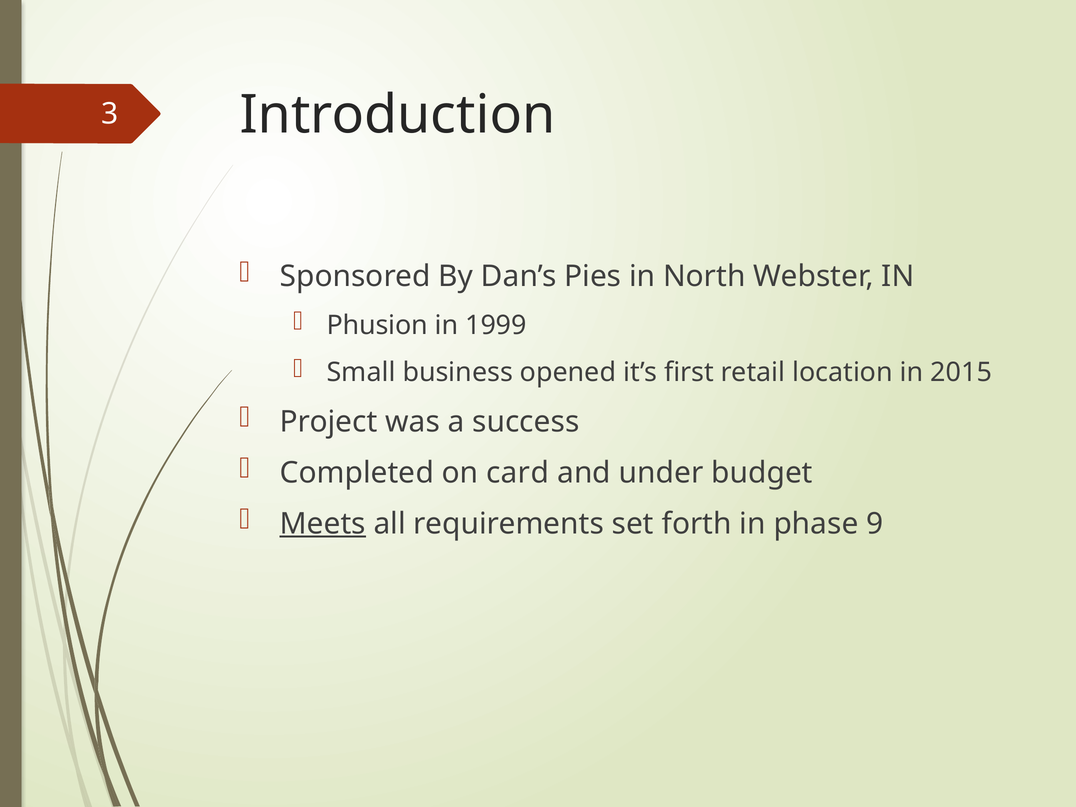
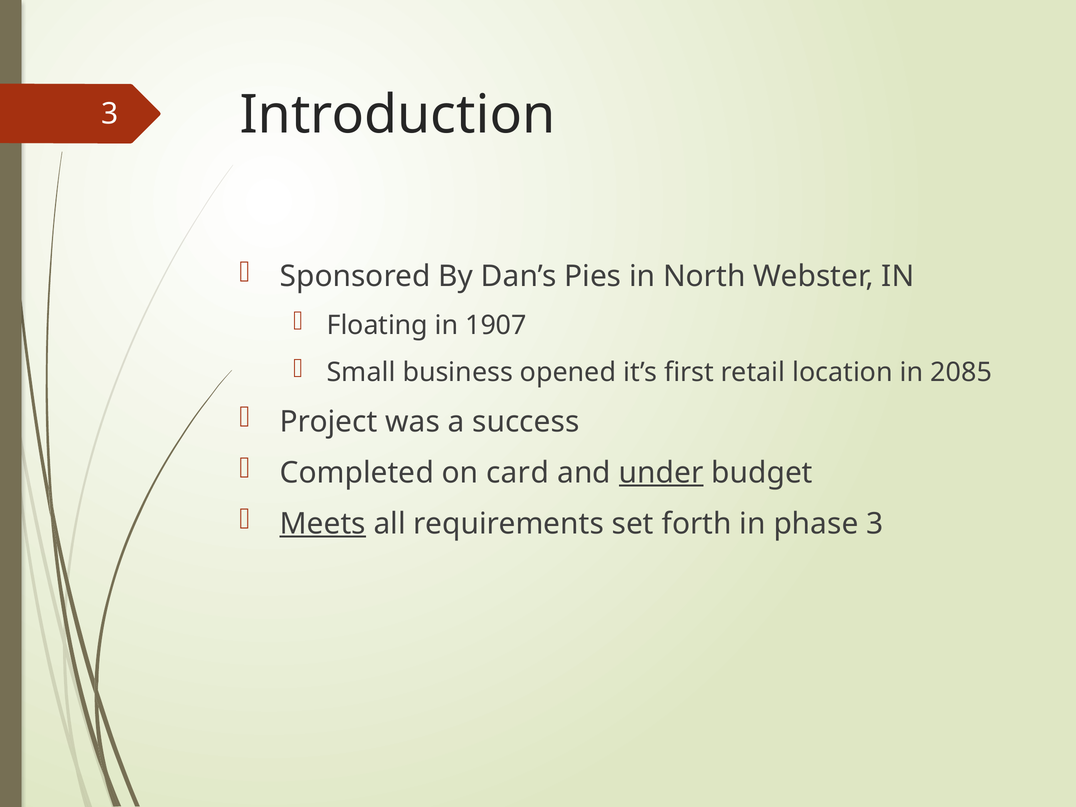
Phusion: Phusion -> Floating
1999: 1999 -> 1907
2015: 2015 -> 2085
under underline: none -> present
phase 9: 9 -> 3
